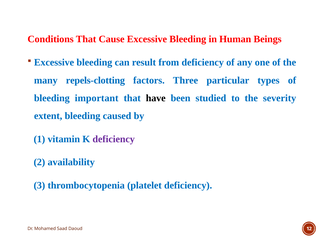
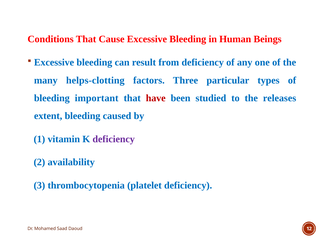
repels-clotting: repels-clotting -> helps-clotting
have colour: black -> red
severity: severity -> releases
